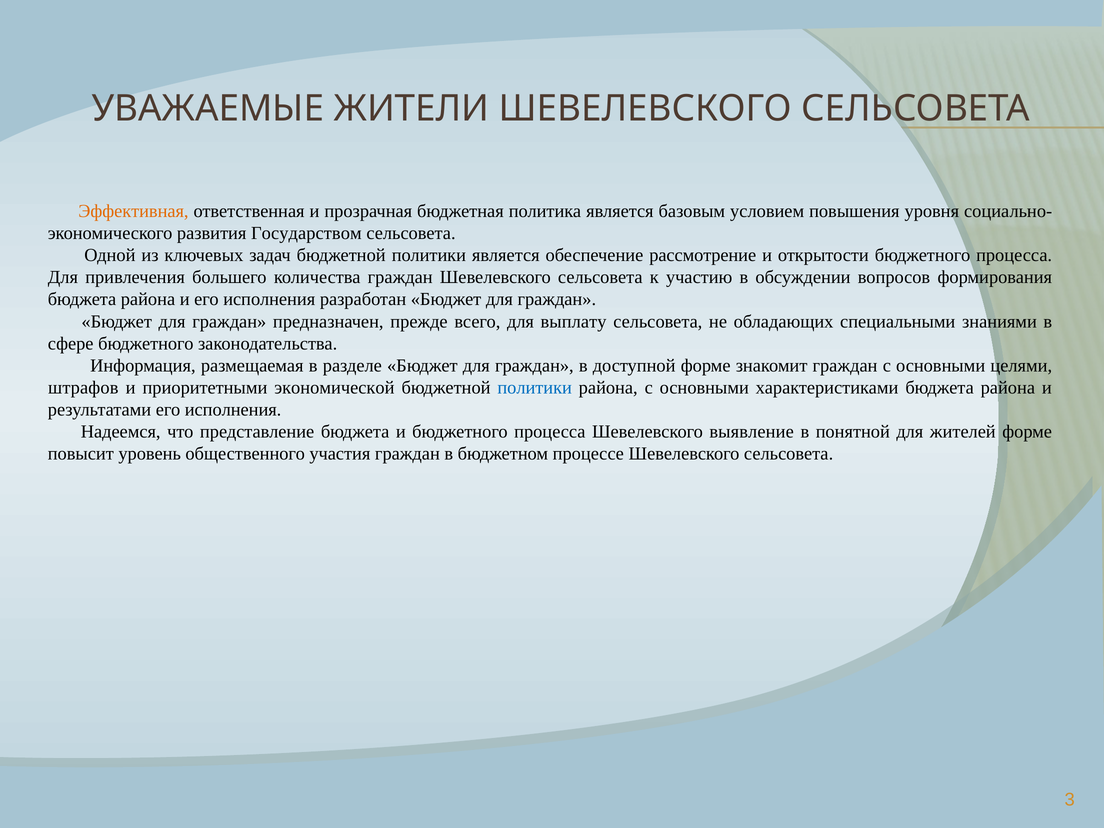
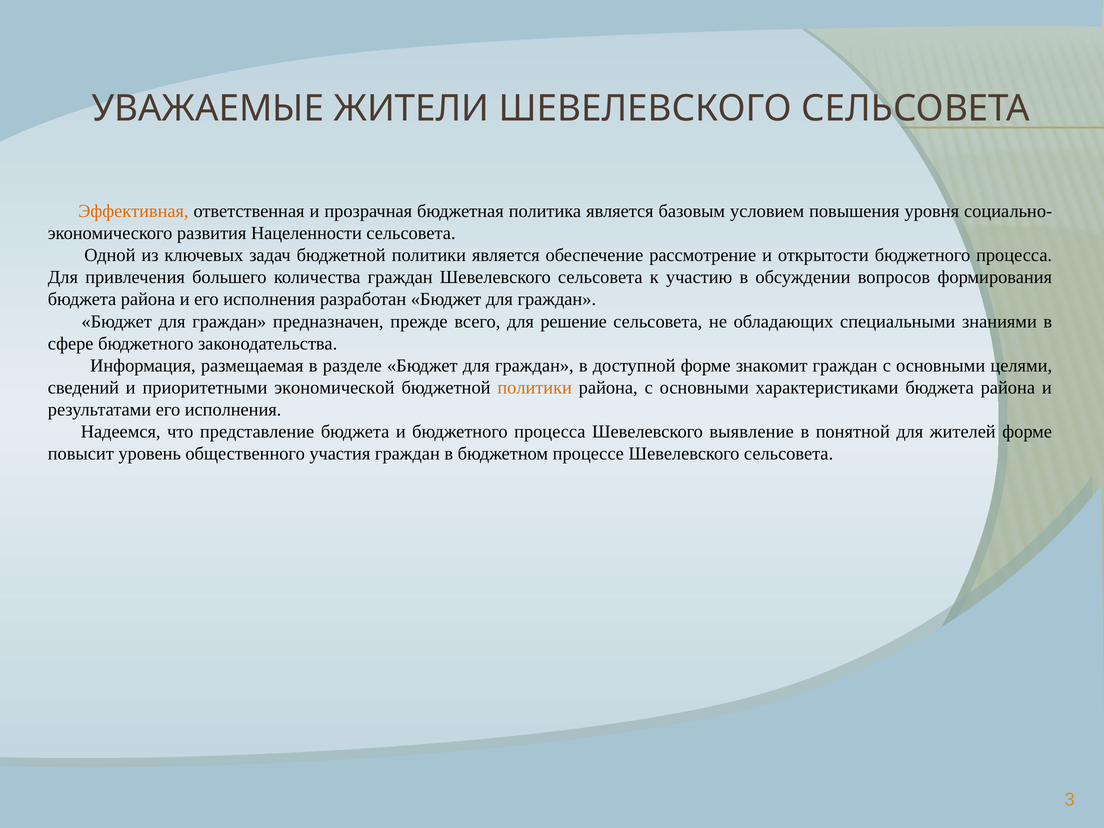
Государством: Государством -> Нацеленности
выплату: выплату -> решение
штрафов: штрафов -> сведений
политики at (535, 388) colour: blue -> orange
